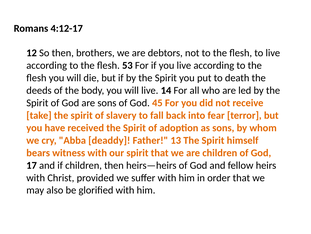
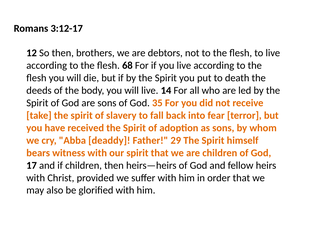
4:12-17: 4:12-17 -> 3:12-17
53: 53 -> 68
45: 45 -> 35
13: 13 -> 29
